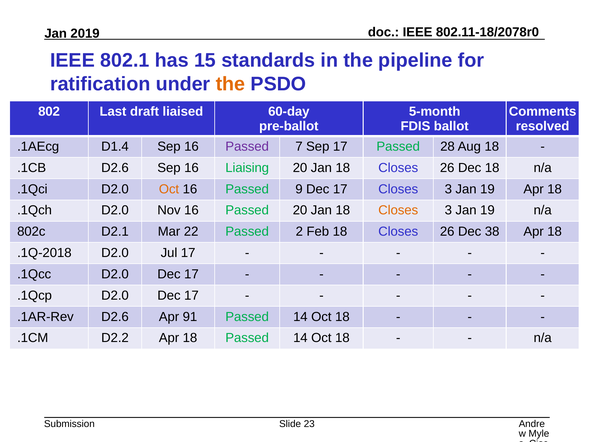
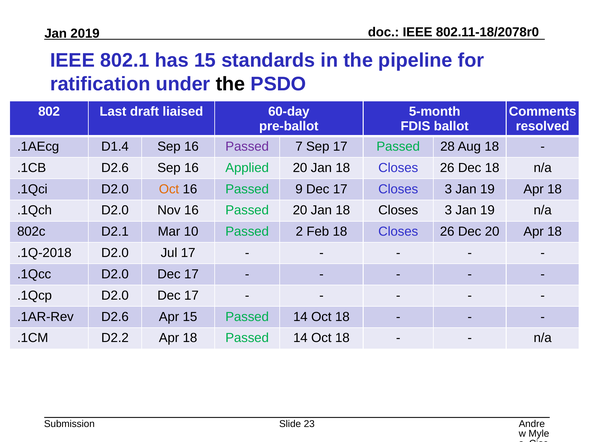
the at (230, 84) colour: orange -> black
Liaising: Liaising -> Applied
Closes at (398, 210) colour: orange -> black
22: 22 -> 10
Dec 38: 38 -> 20
Apr 91: 91 -> 15
